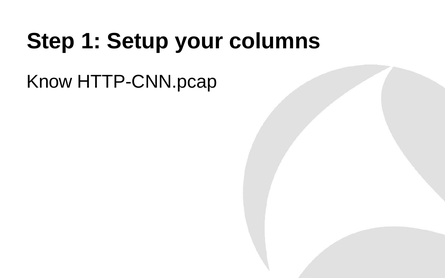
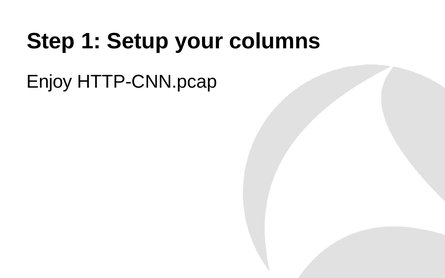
Know: Know -> Enjoy
